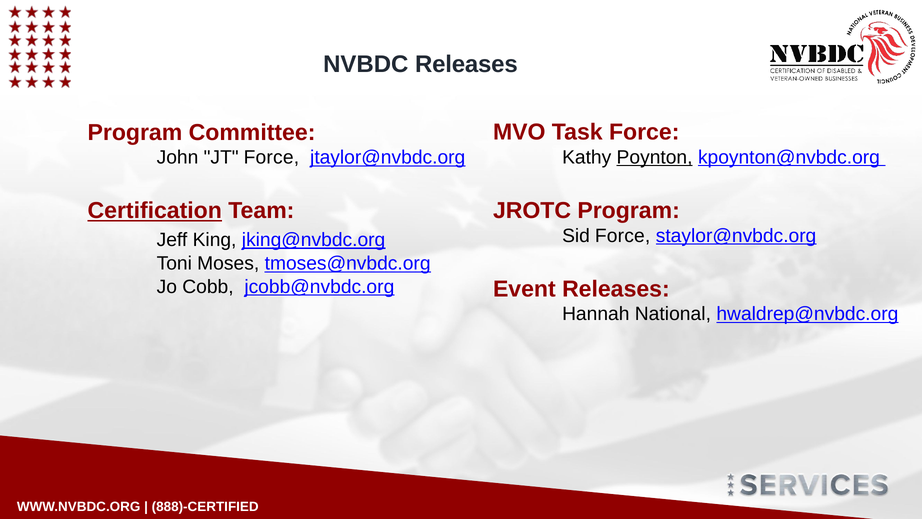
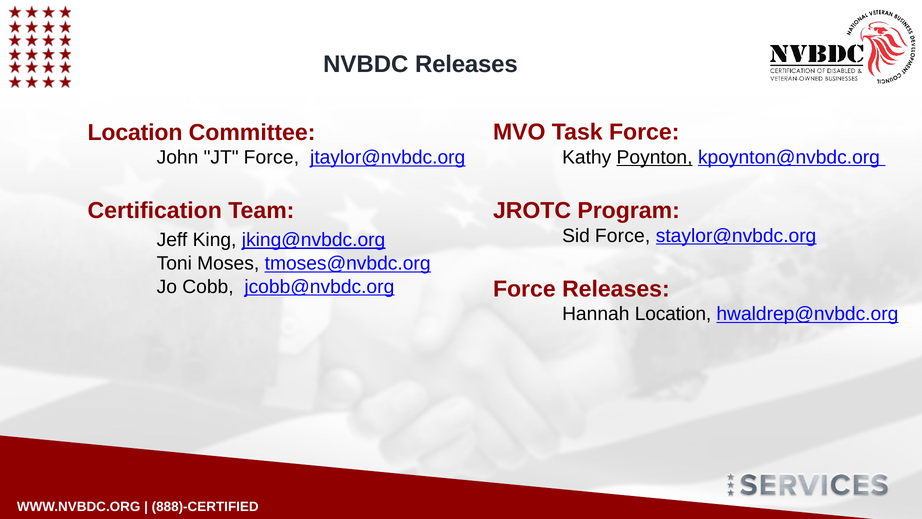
Program at (135, 132): Program -> Location
Certification underline: present -> none
Event at (524, 289): Event -> Force
Hannah National: National -> Location
